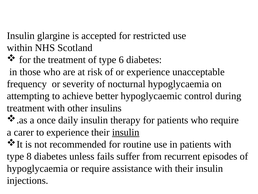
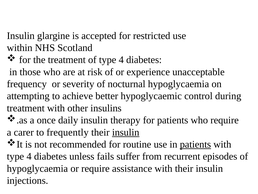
of type 6: 6 -> 4
to experience: experience -> frequently
patients at (195, 144) underline: none -> present
8 at (29, 156): 8 -> 4
